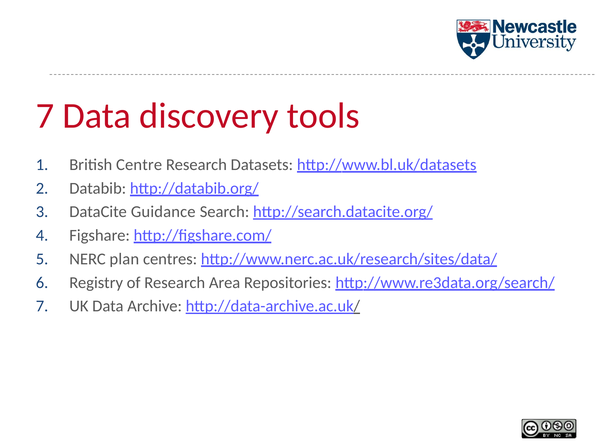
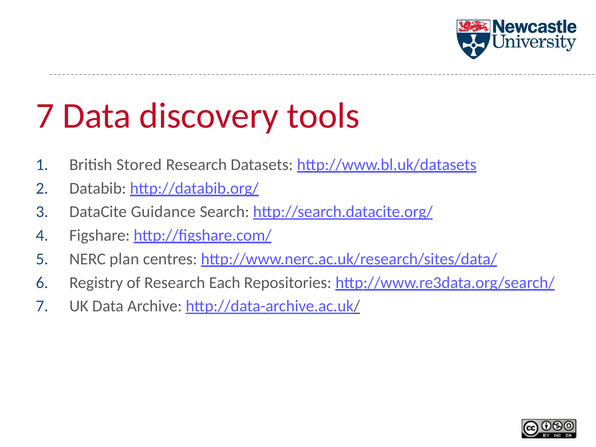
Centre: Centre -> Stored
Area: Area -> Each
